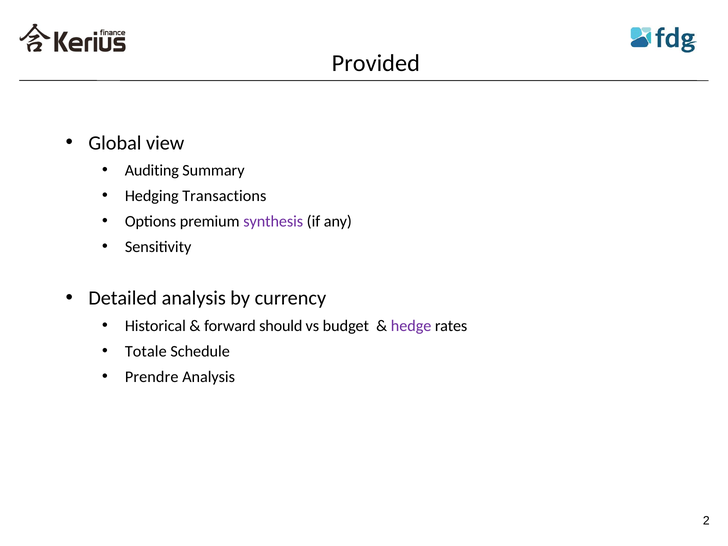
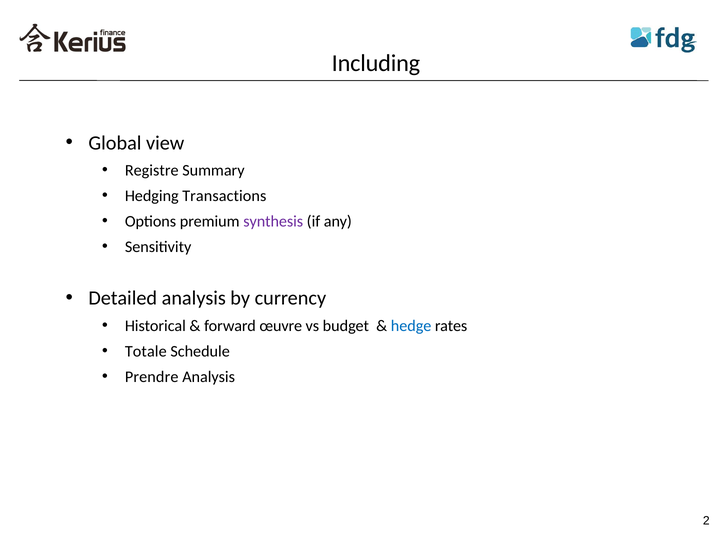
Provided: Provided -> Including
Auditing: Auditing -> Registre
should: should -> œuvre
hedge colour: purple -> blue
